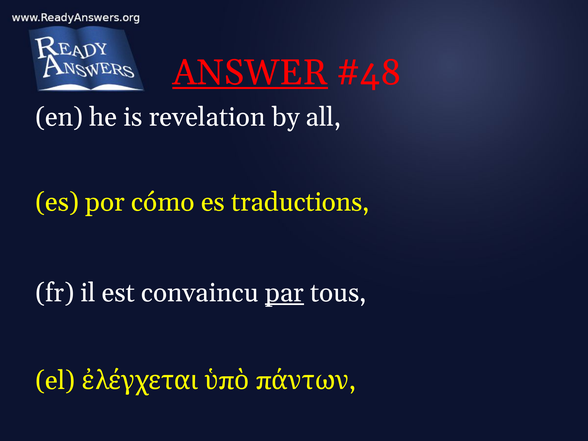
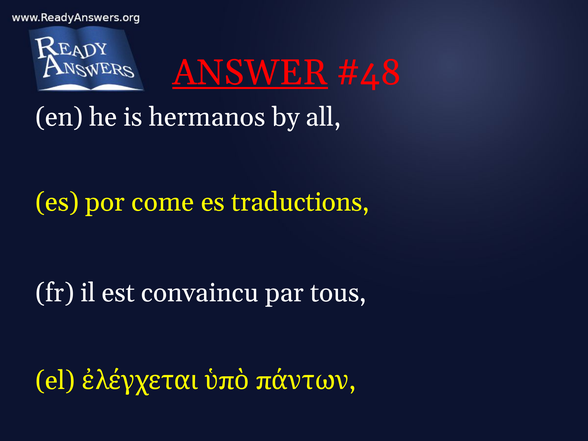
revelation: revelation -> hermanos
cómo: cómo -> come
par underline: present -> none
